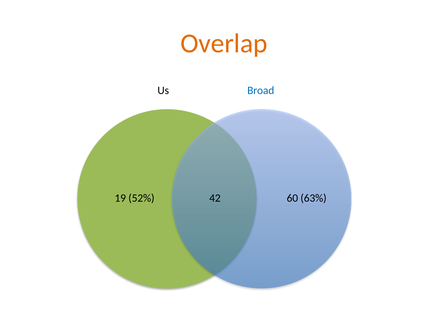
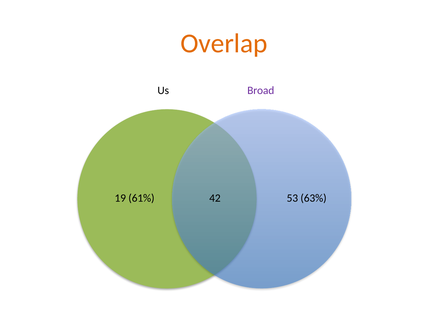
Broad colour: blue -> purple
52%: 52% -> 61%
60: 60 -> 53
